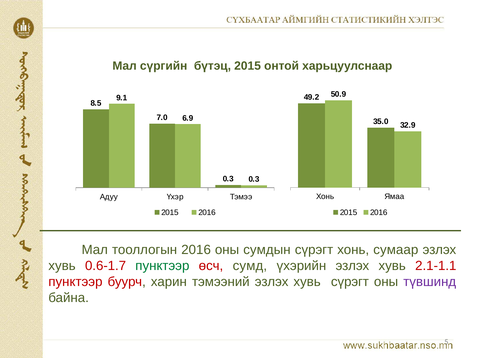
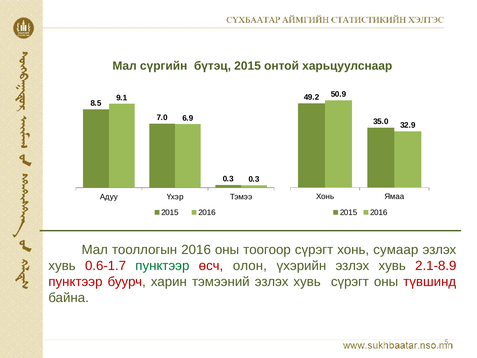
сумдын: сумдын -> тоогоор
сумд: сумд -> олон
2.1-1.1: 2.1-1.1 -> 2.1-8.9
түвшинд colour: purple -> red
